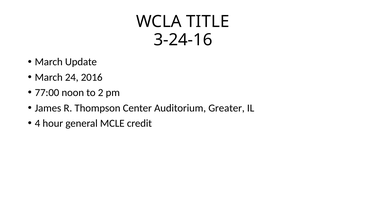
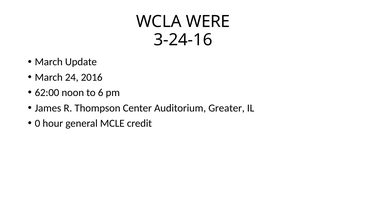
TITLE: TITLE -> WERE
77:00: 77:00 -> 62:00
2: 2 -> 6
4: 4 -> 0
